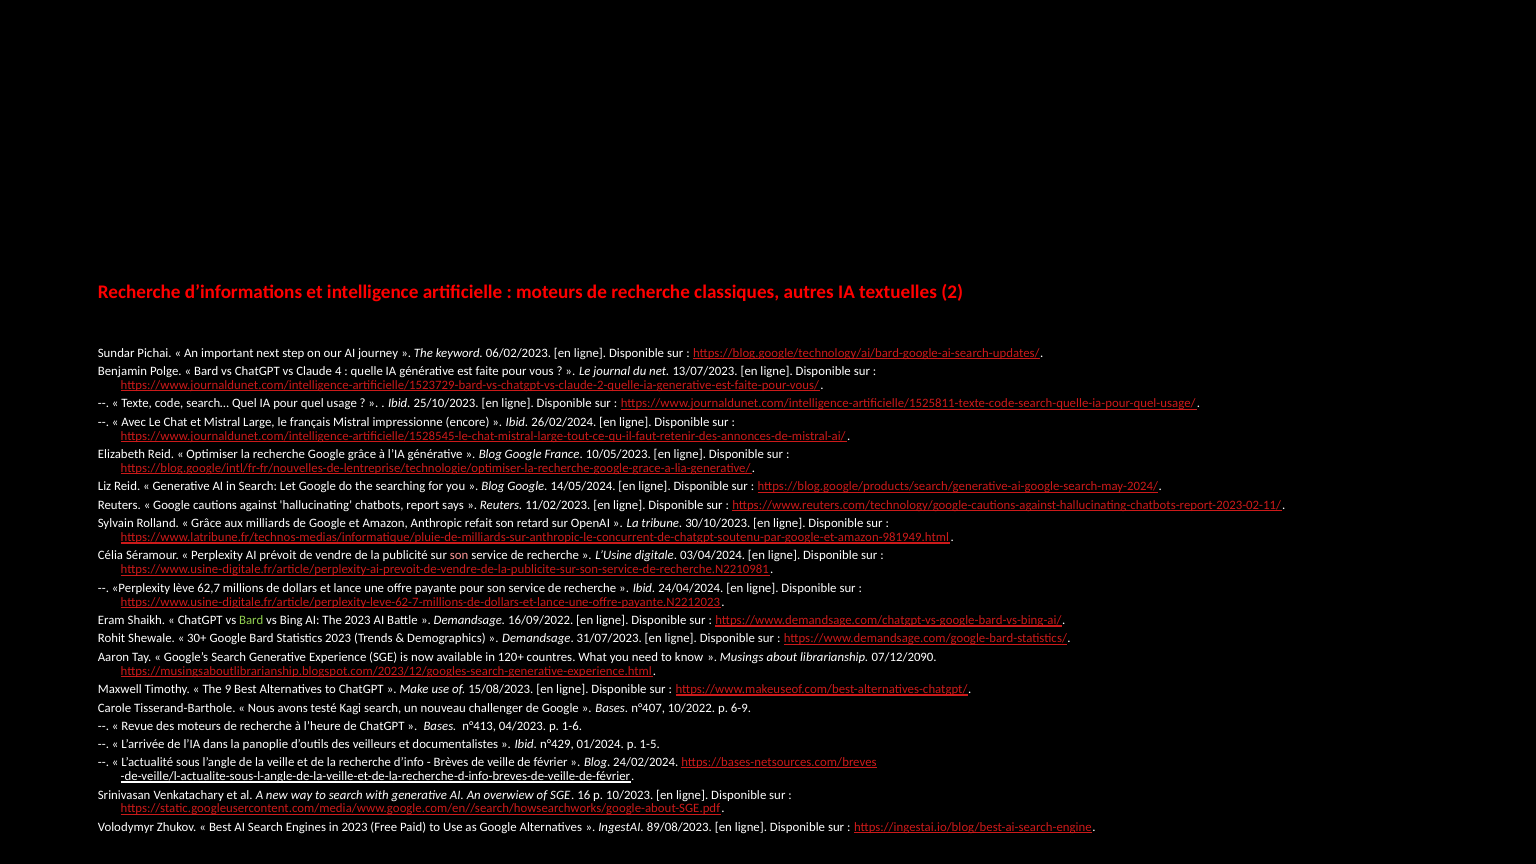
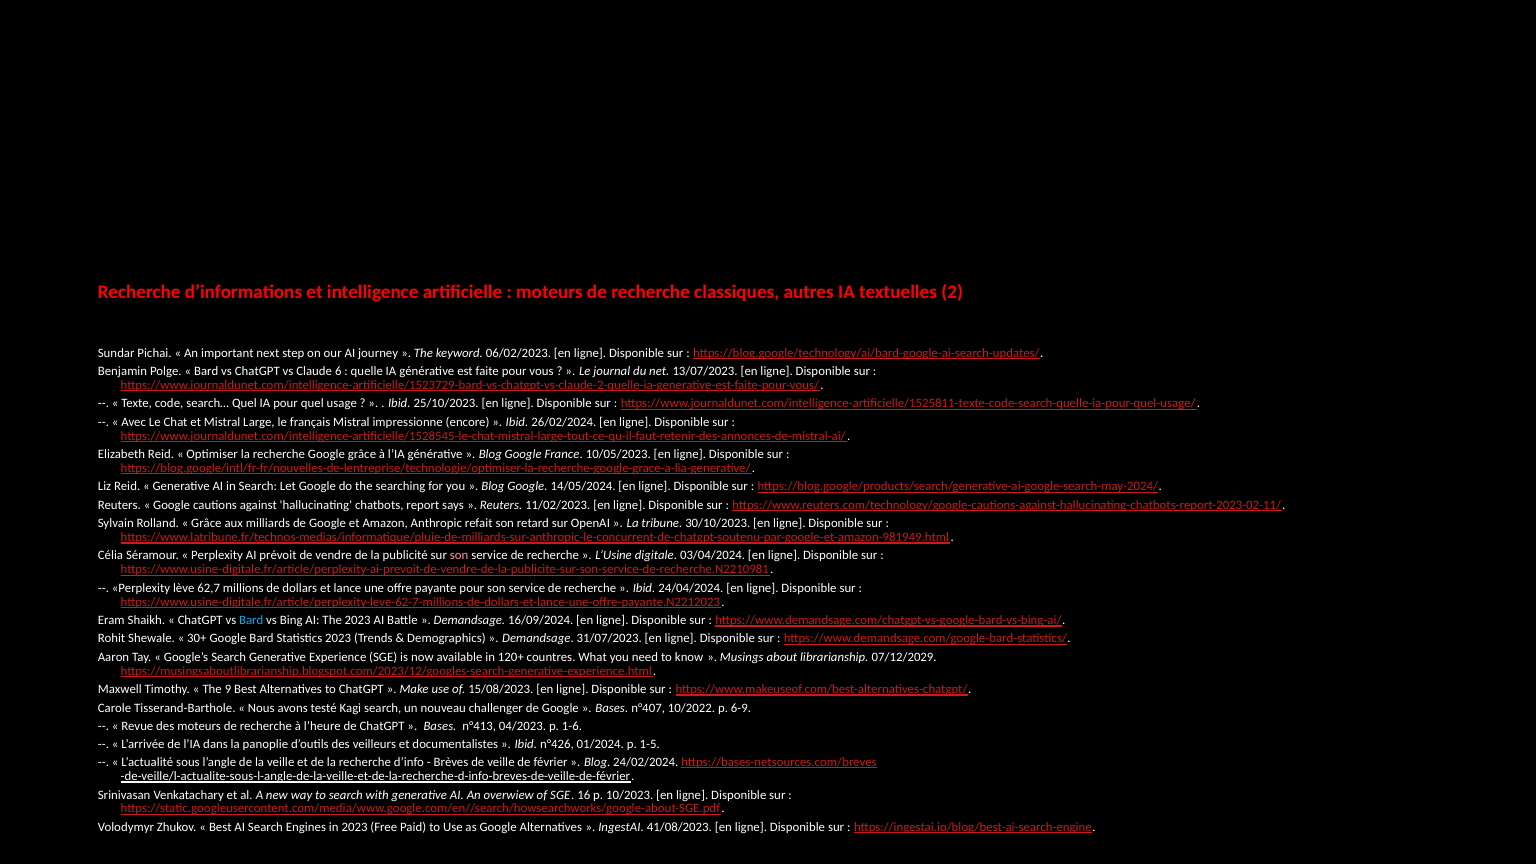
4: 4 -> 6
Bard at (251, 620) colour: light green -> light blue
16/09/2022: 16/09/2022 -> 16/09/2024
07/12/2090: 07/12/2090 -> 07/12/2029
n°429: n°429 -> n°426
89/08/2023: 89/08/2023 -> 41/08/2023
